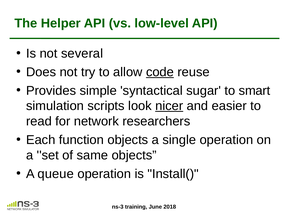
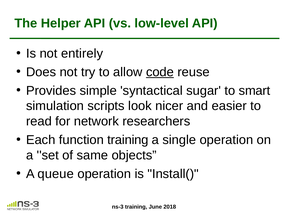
several: several -> entirely
nicer underline: present -> none
function objects: objects -> training
